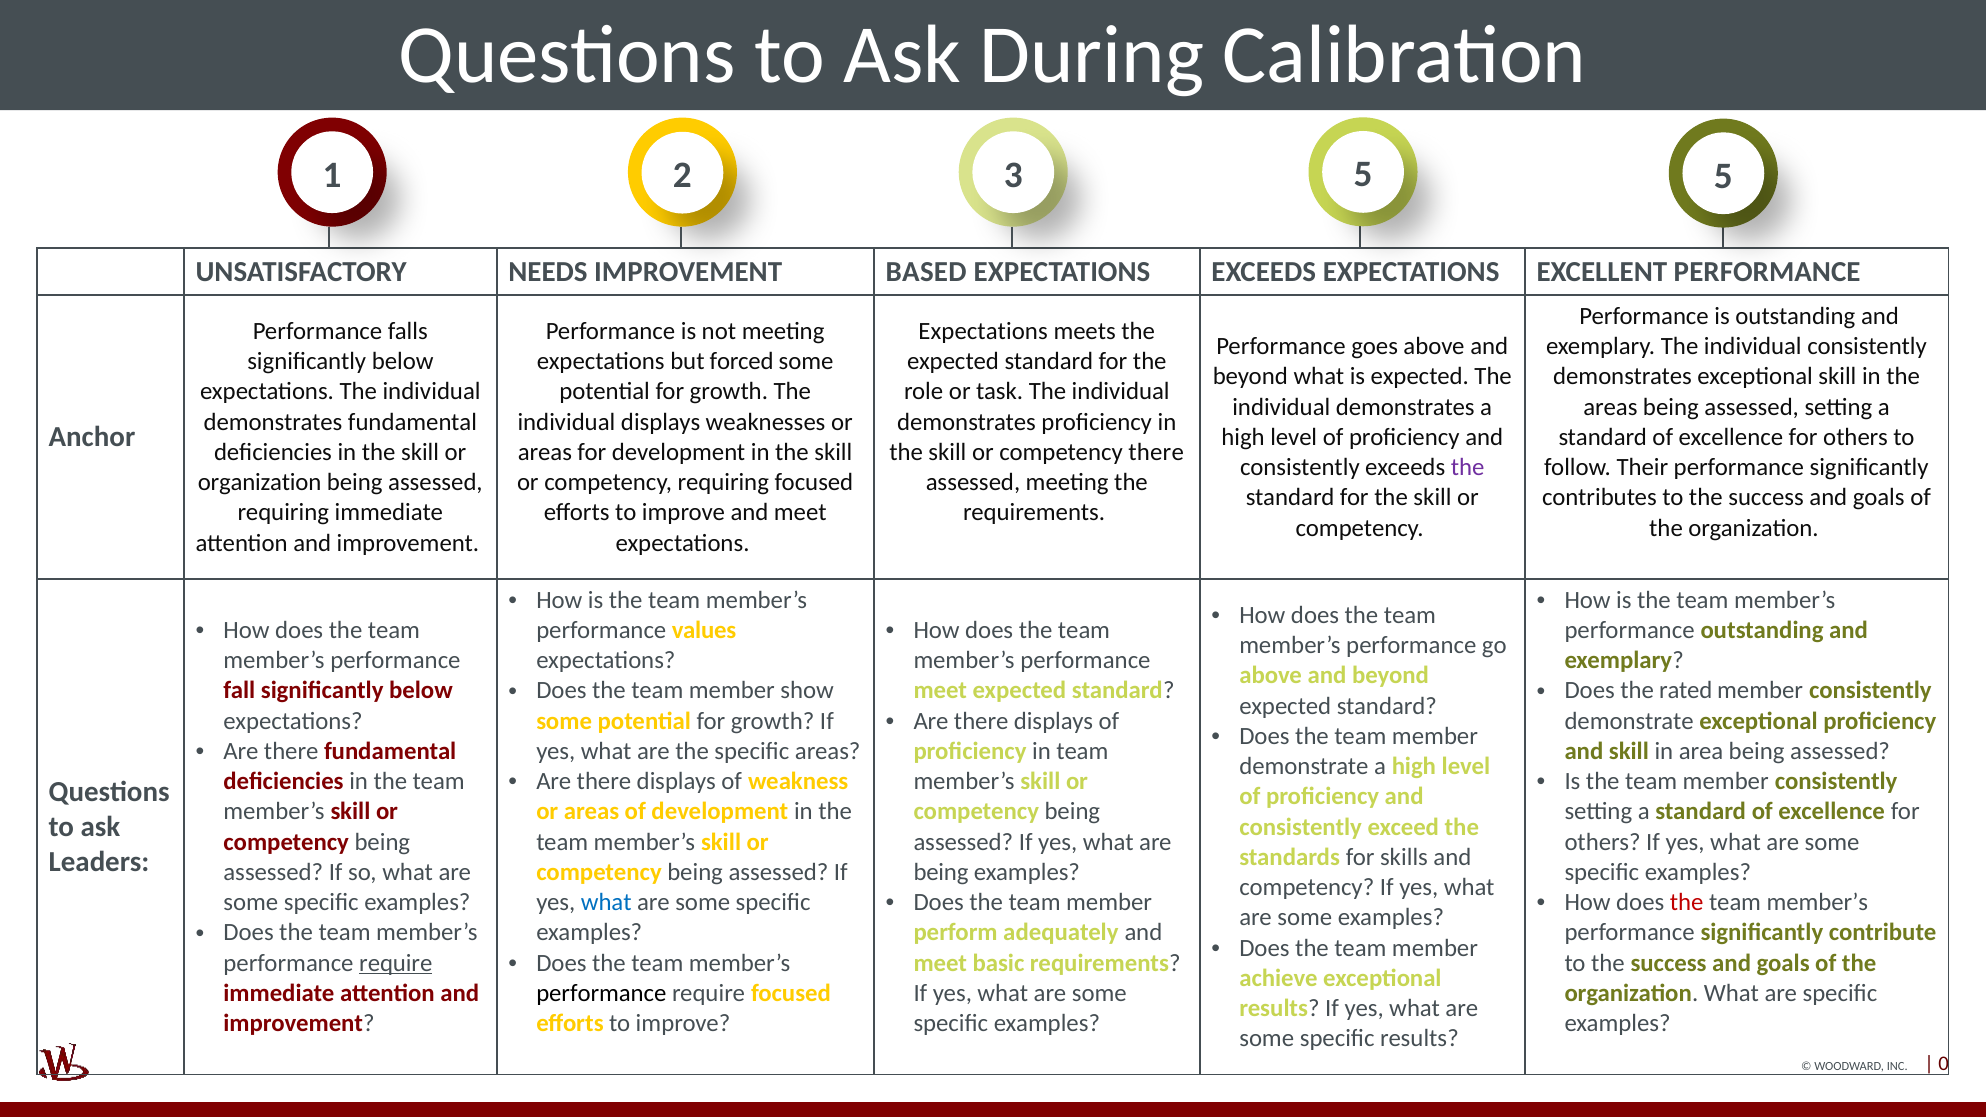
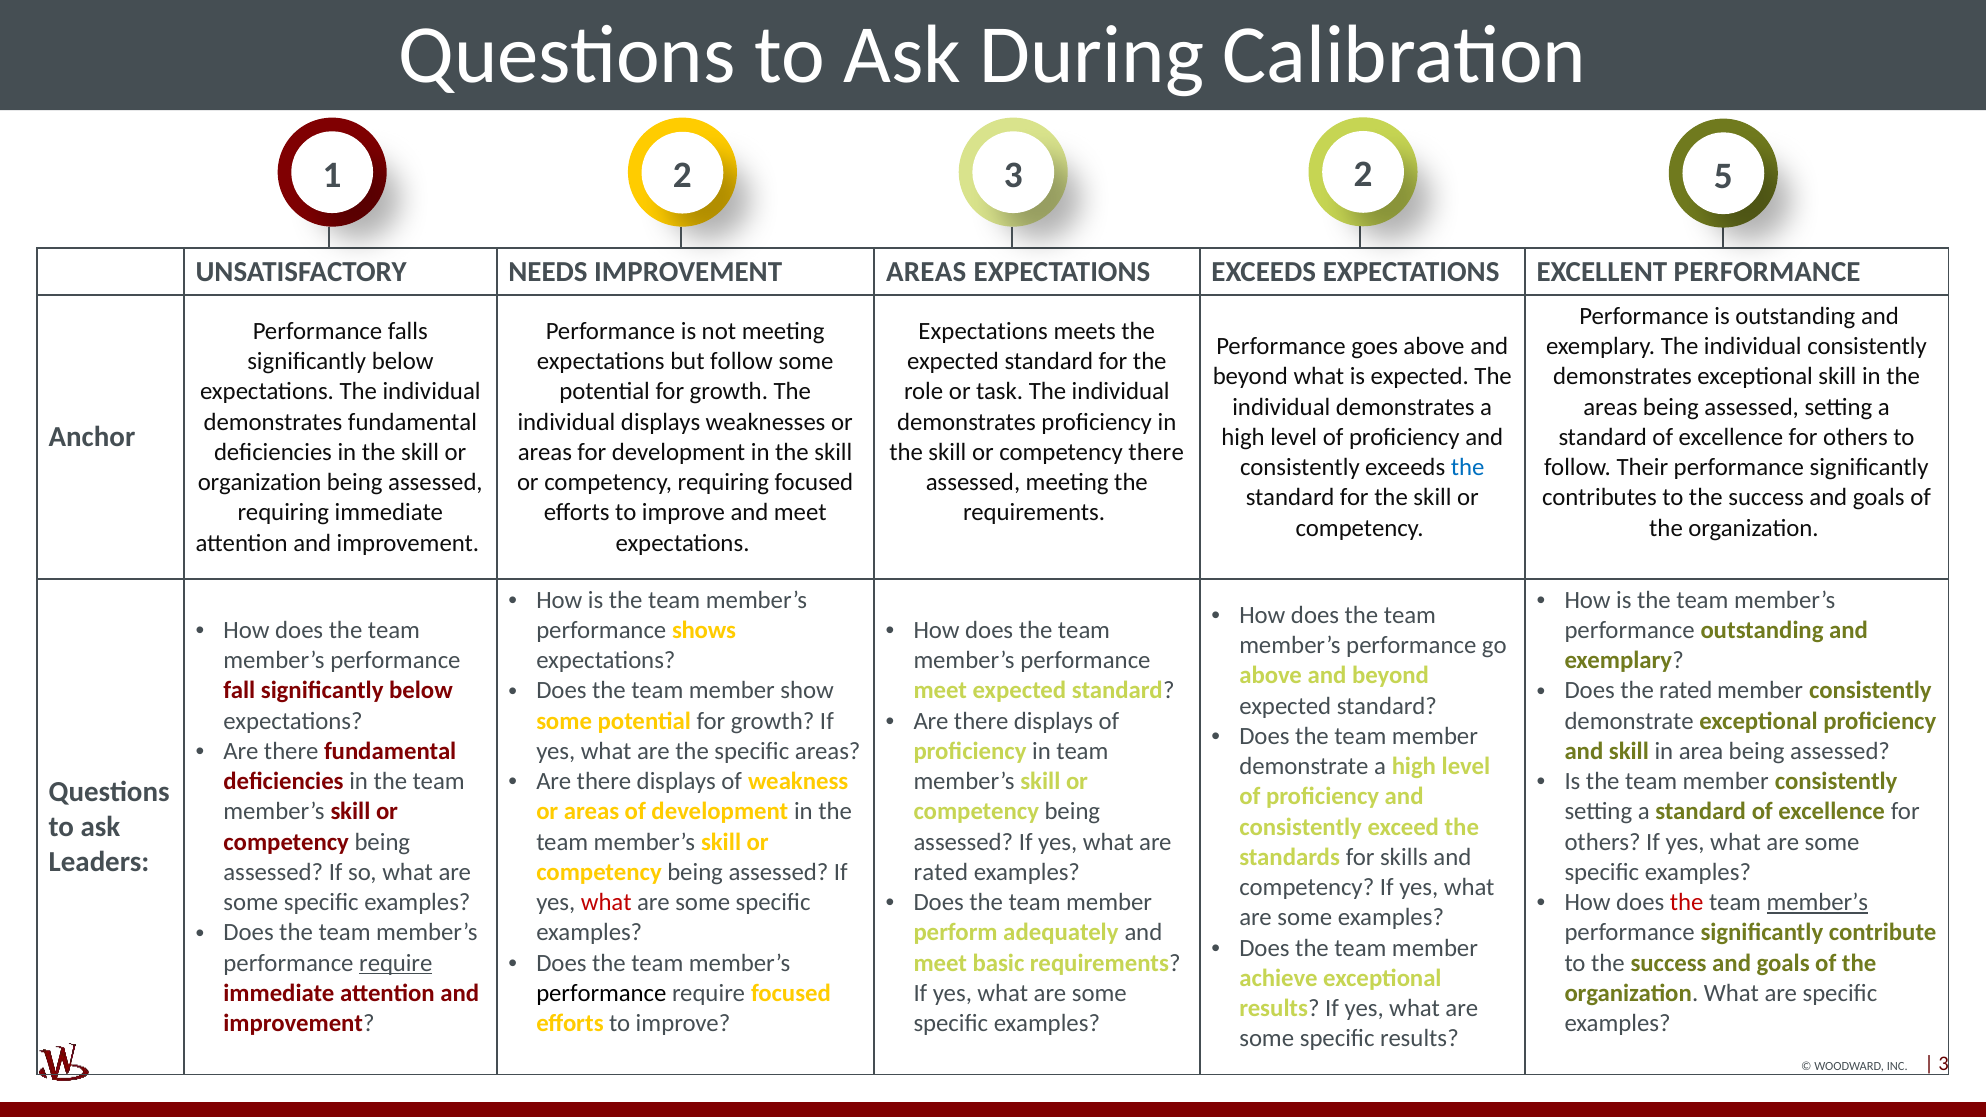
3 5: 5 -> 2
BASED at (926, 272): BASED -> AREAS
but forced: forced -> follow
the at (1468, 467) colour: purple -> blue
values: values -> shows
being at (941, 872): being -> rated
member’s at (1817, 903) underline: none -> present
what at (606, 903) colour: blue -> red
0 at (1944, 1063): 0 -> 3
